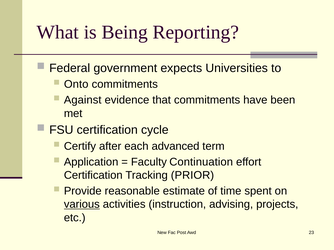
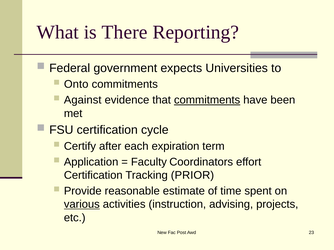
Being: Being -> There
commitments at (207, 100) underline: none -> present
advanced: advanced -> expiration
Continuation: Continuation -> Coordinators
